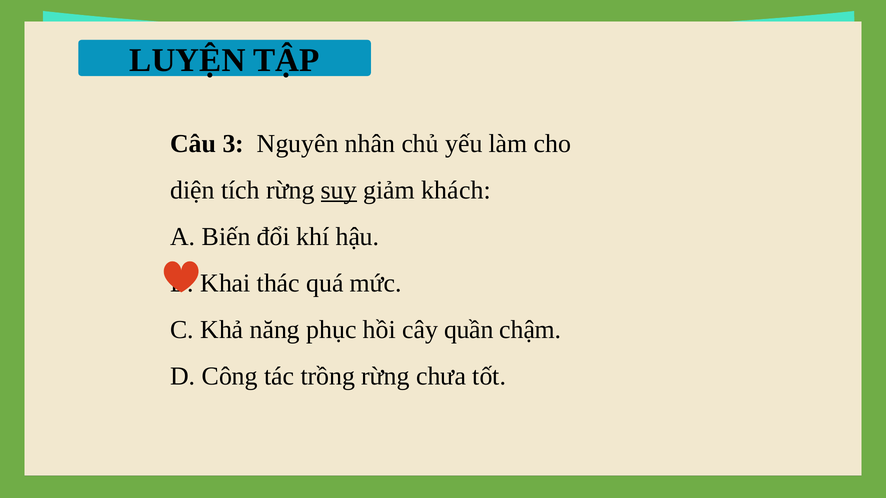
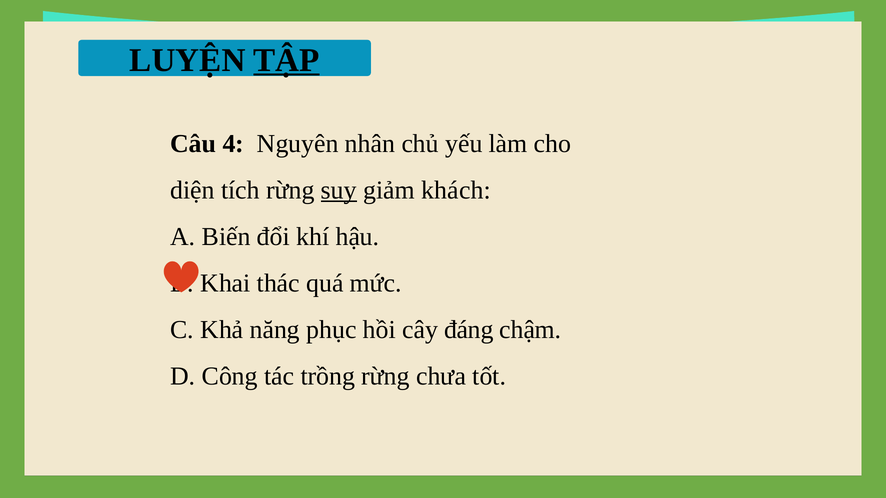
TẬP underline: none -> present
3: 3 -> 4
quần: quần -> đáng
